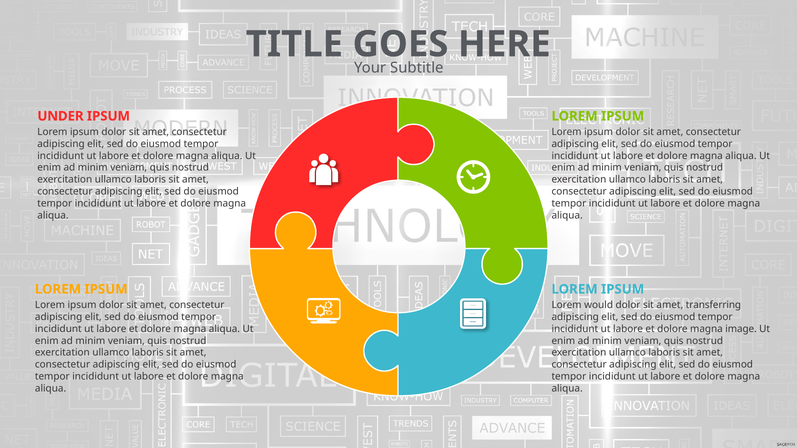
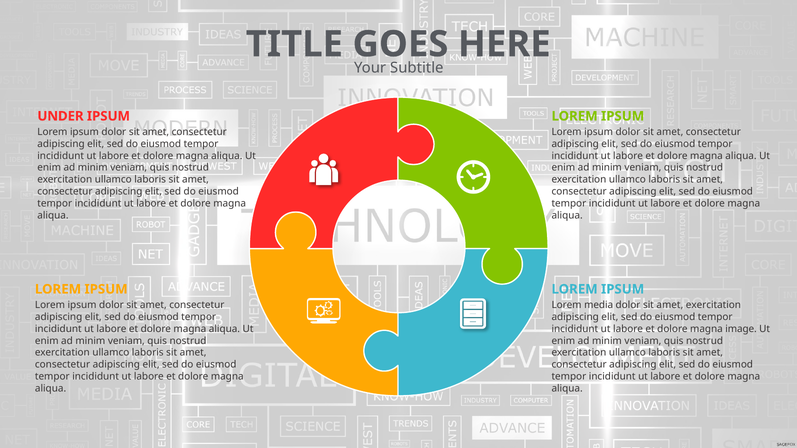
would: would -> media
amet transferring: transferring -> exercitation
